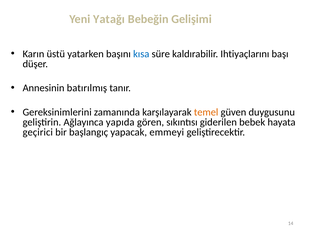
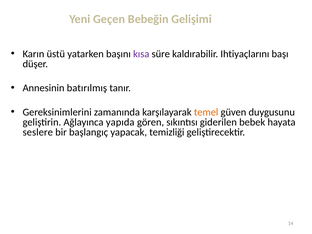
Yatağı: Yatağı -> Geçen
kısa colour: blue -> purple
geçirici: geçirici -> seslere
emmeyi: emmeyi -> temizliği
